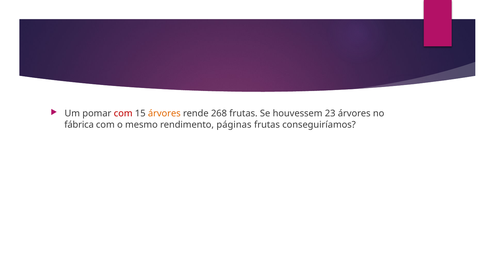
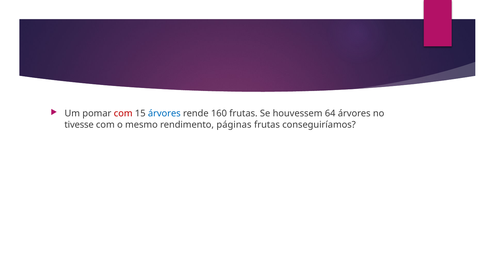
árvores at (164, 114) colour: orange -> blue
268: 268 -> 160
23: 23 -> 64
fábrica: fábrica -> tivesse
